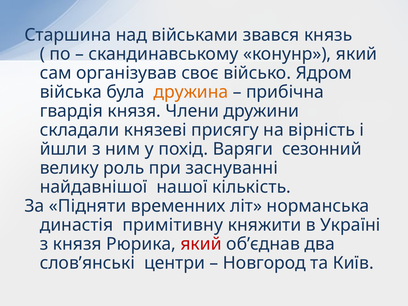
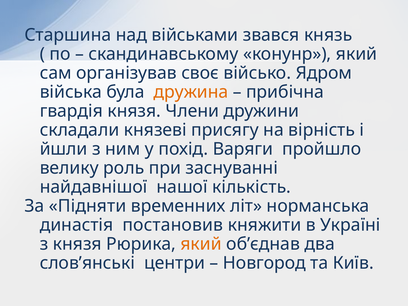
сезонний: сезонний -> пройшло
примітивну: примітивну -> постановив
який at (201, 244) colour: red -> orange
